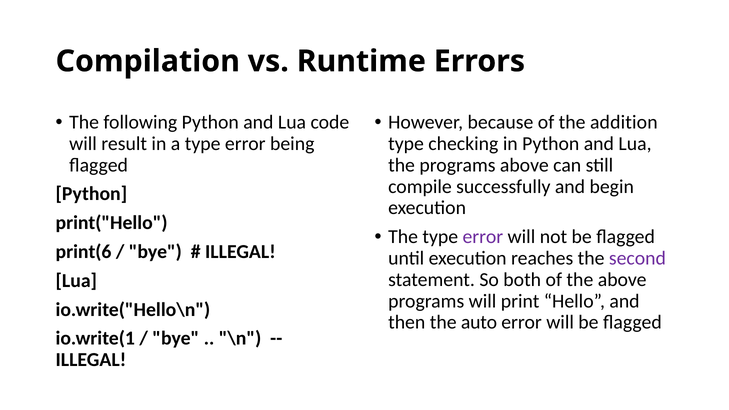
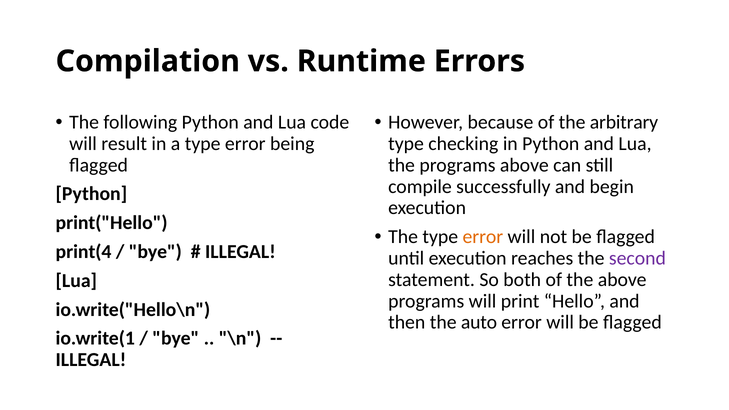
addition: addition -> arbitrary
error at (483, 237) colour: purple -> orange
print(6: print(6 -> print(4
